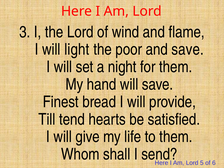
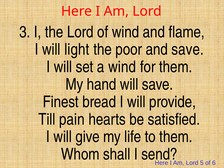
a night: night -> wind
tend: tend -> pain
